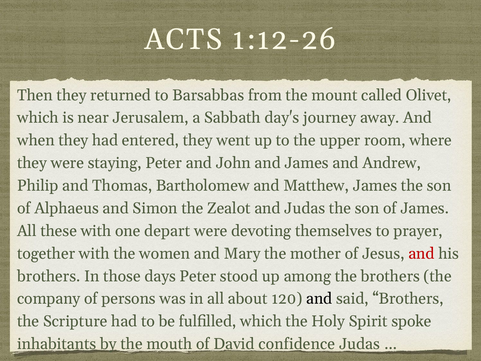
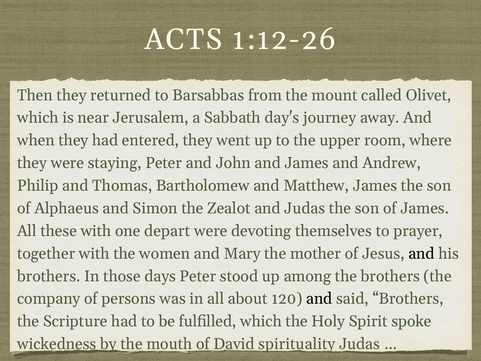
and at (422, 253) colour: red -> black
inhabitants: inhabitants -> wickedness
confidence: confidence -> spirituality
